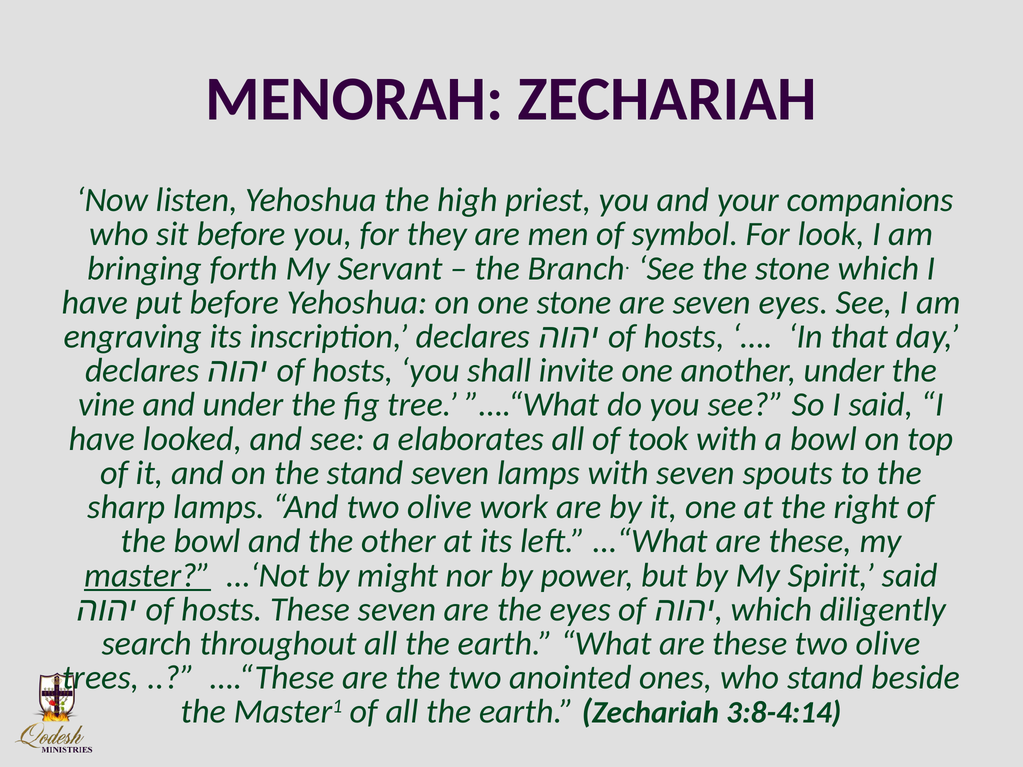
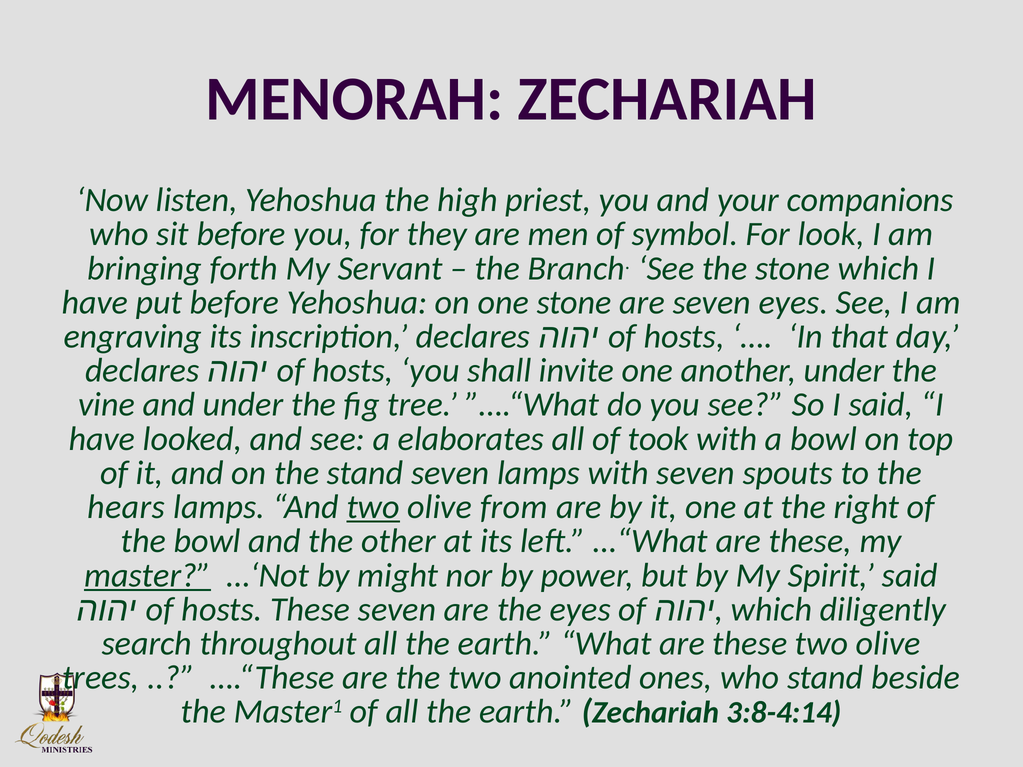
sharp: sharp -> hears
two at (373, 507) underline: none -> present
work: work -> from
